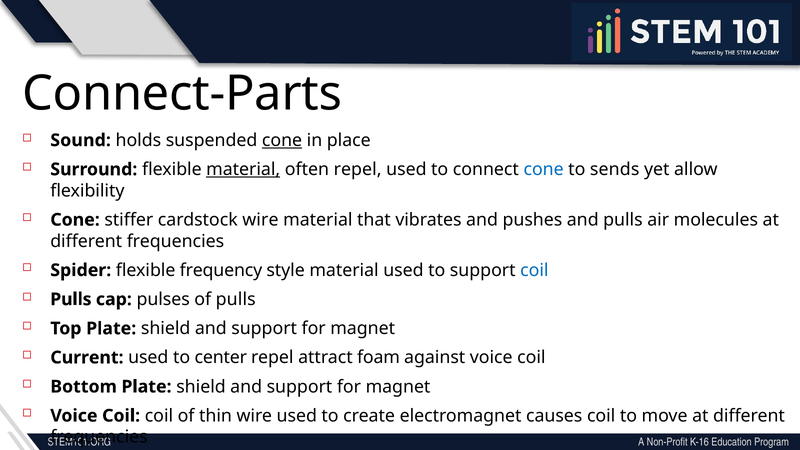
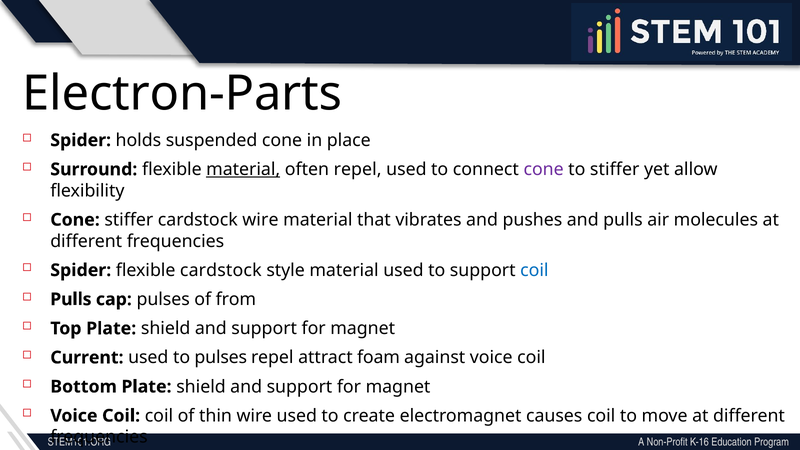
Connect-Parts: Connect-Parts -> Electron-Parts
Sound at (81, 140): Sound -> Spider
cone at (282, 140) underline: present -> none
cone at (544, 169) colour: blue -> purple
to sends: sends -> stiffer
flexible frequency: frequency -> cardstock
of pulls: pulls -> from
to center: center -> pulses
